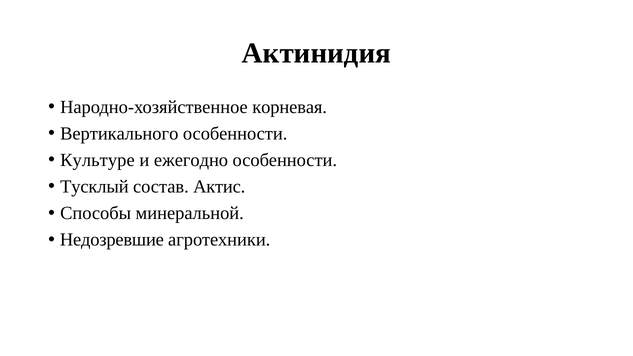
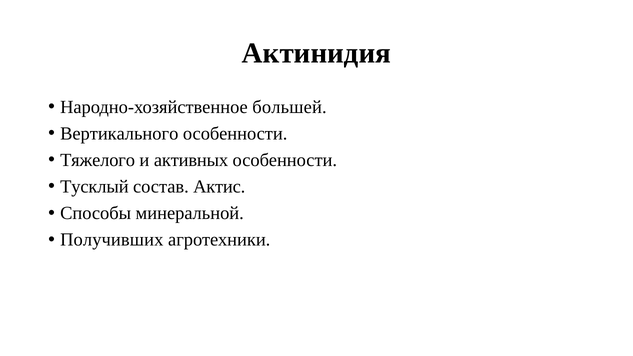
корневая: корневая -> большей
Культуре: Культуре -> Тяжелого
ежегодно: ежегодно -> активных
Недозревшие: Недозревшие -> Получивших
